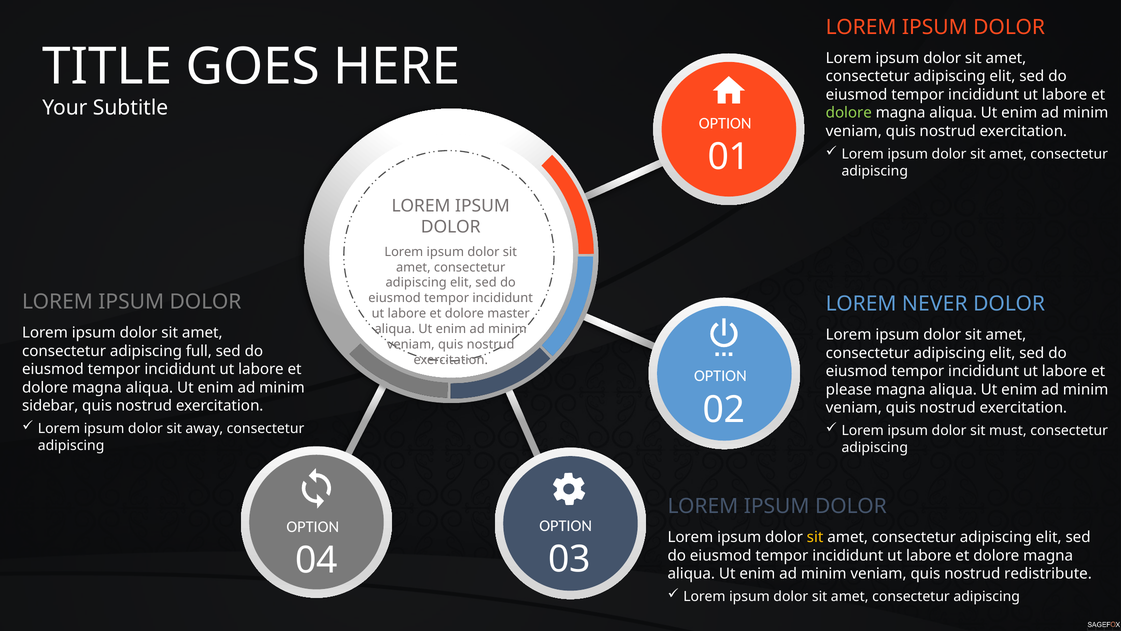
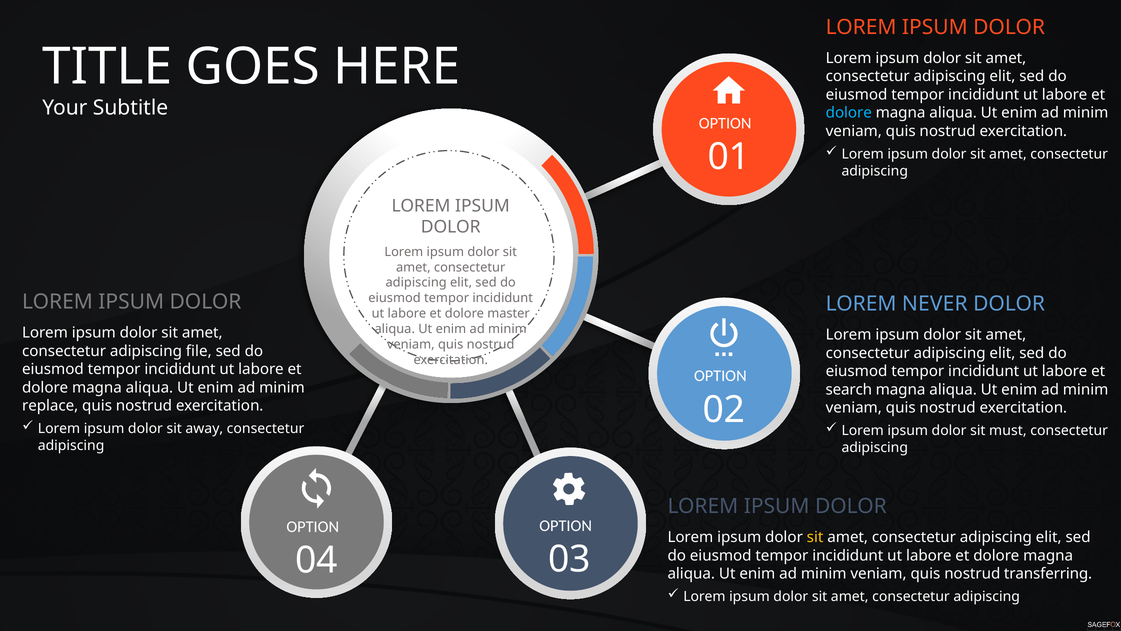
dolore at (849, 113) colour: light green -> light blue
full: full -> file
please: please -> search
sidebar: sidebar -> replace
redistribute: redistribute -> transferring
